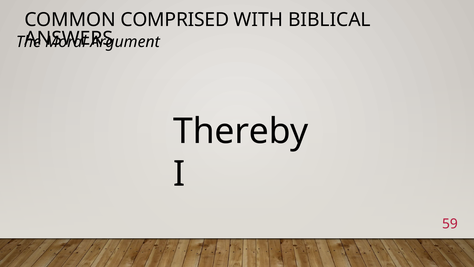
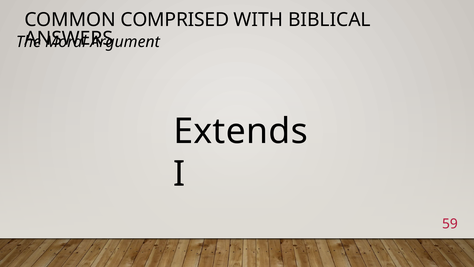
Thereby: Thereby -> Extends
